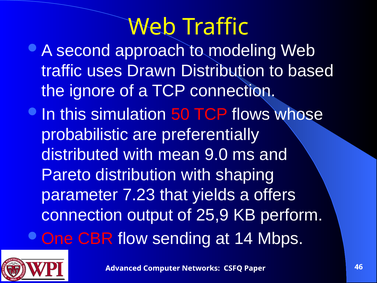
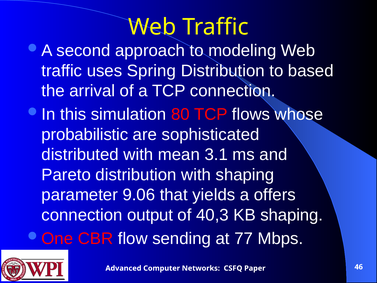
Drawn: Drawn -> Spring
ignore: ignore -> arrival
50: 50 -> 80
preferentially: preferentially -> sophisticated
9.0: 9.0 -> 3.1
7.23: 7.23 -> 9.06
25,9: 25,9 -> 40,3
KB perform: perform -> shaping
14: 14 -> 77
